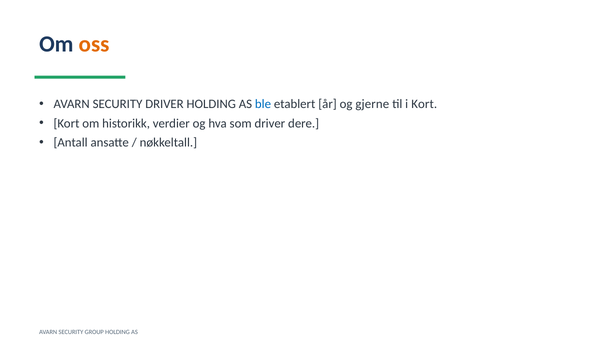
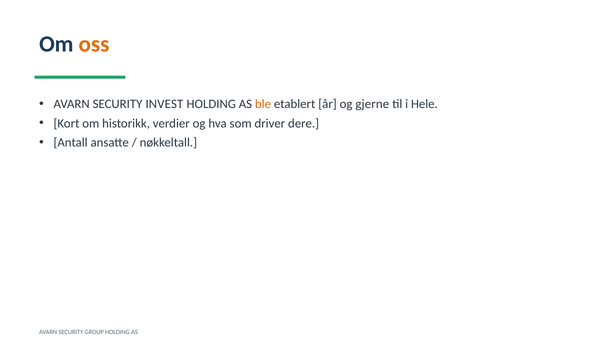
SECURITY DRIVER: DRIVER -> INVEST
ble colour: blue -> orange
i Kort: Kort -> Hele
